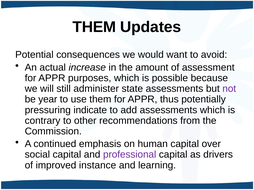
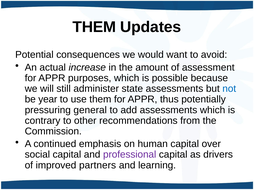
not colour: purple -> blue
indicate: indicate -> general
instance: instance -> partners
